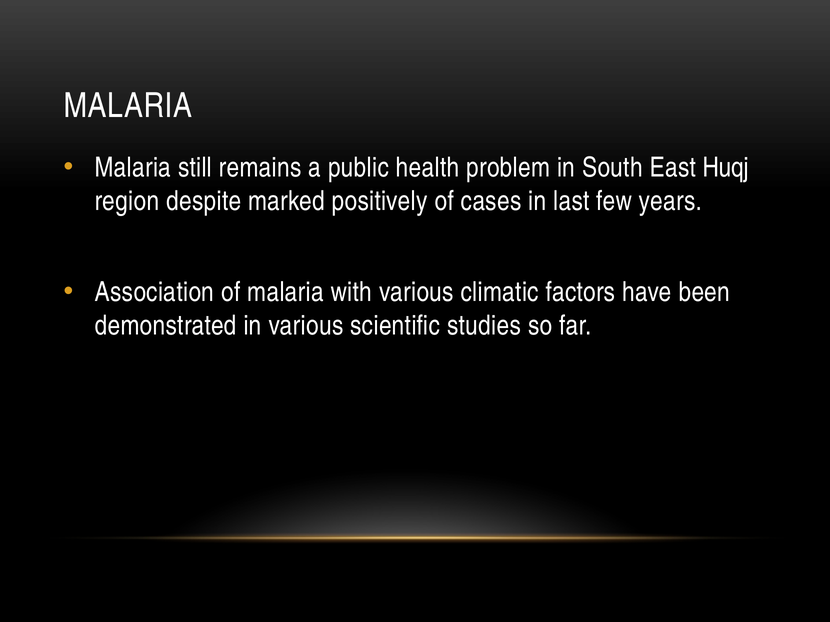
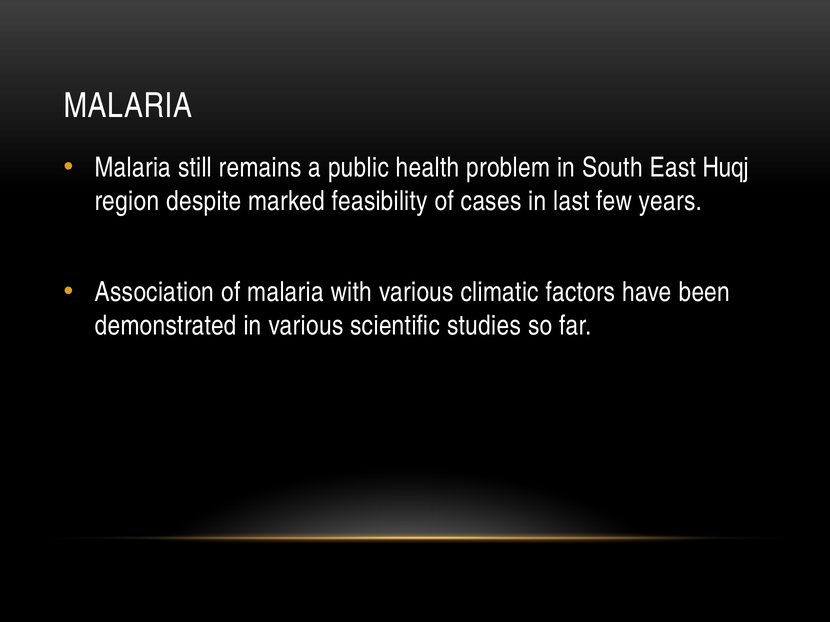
positively: positively -> feasibility
